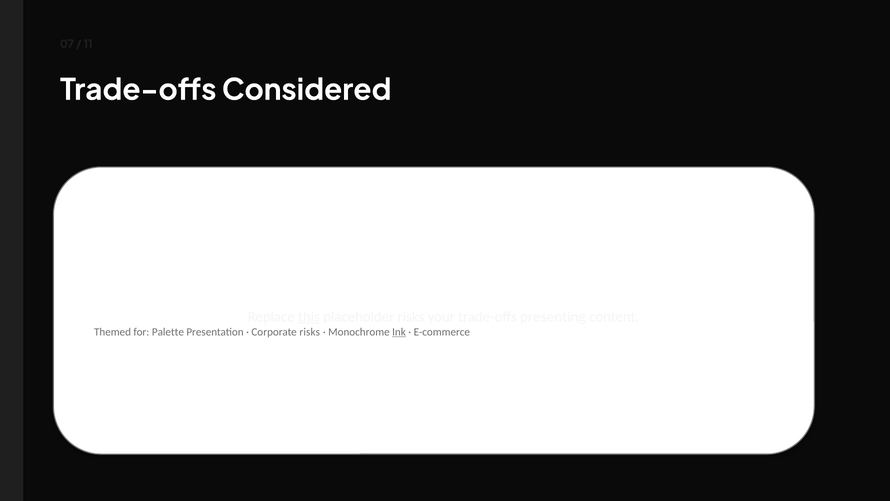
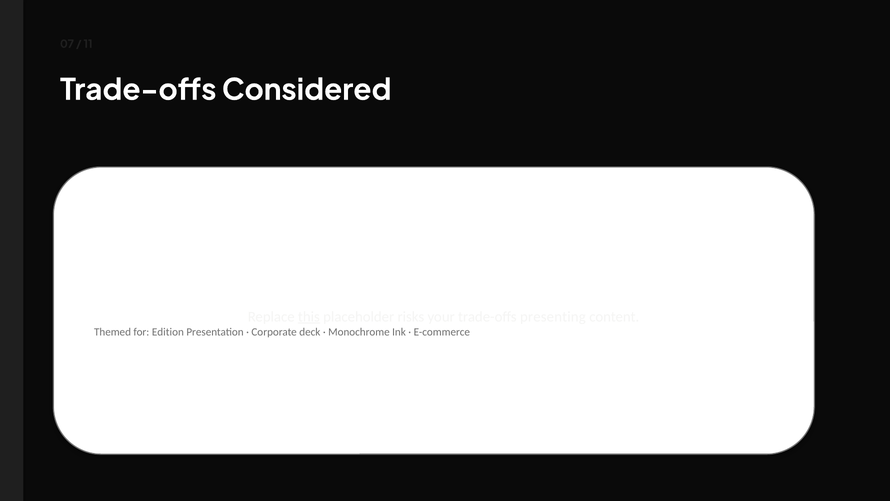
Palette: Palette -> Edition
Corporate risks: risks -> deck
Ink underline: present -> none
